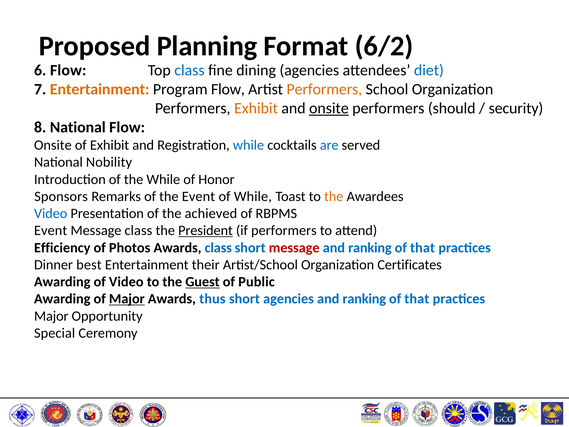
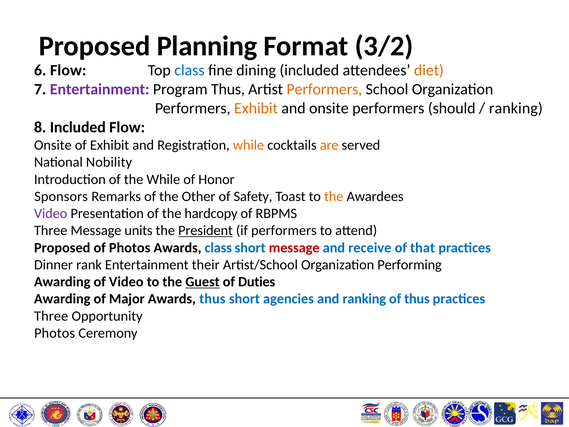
6/2: 6/2 -> 3/2
dining agencies: agencies -> included
diet colour: blue -> orange
Entertainment at (100, 89) colour: orange -> purple
Program Flow: Flow -> Thus
onsite at (329, 108) underline: present -> none
security at (516, 108): security -> ranking
8 National: National -> Included
while at (248, 145) colour: blue -> orange
are colour: blue -> orange
the Event: Event -> Other
of While: While -> Safety
Video at (51, 213) colour: blue -> purple
achieved: achieved -> hardcopy
Event at (51, 230): Event -> Three
Message class: class -> units
Efficiency at (62, 248): Efficiency -> Proposed
ranking at (370, 248): ranking -> receive
best: best -> rank
Certificates: Certificates -> Performing
Public: Public -> Duties
Major at (127, 299) underline: present -> none
that at (417, 299): that -> thus
Major at (51, 316): Major -> Three
Special at (55, 333): Special -> Photos
